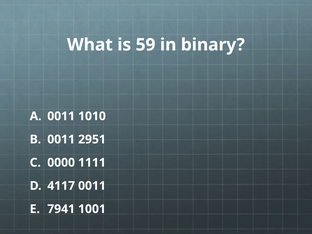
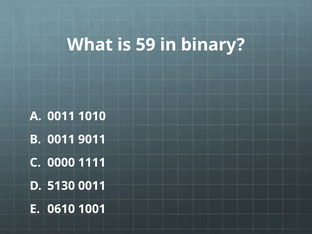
2951: 2951 -> 9011
4117: 4117 -> 5130
7941: 7941 -> 0610
